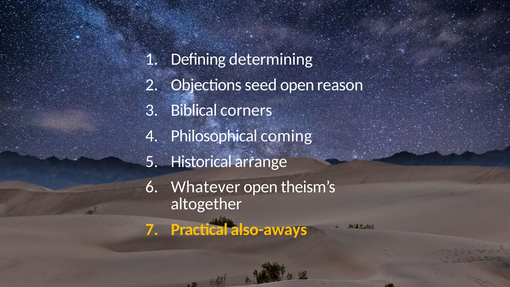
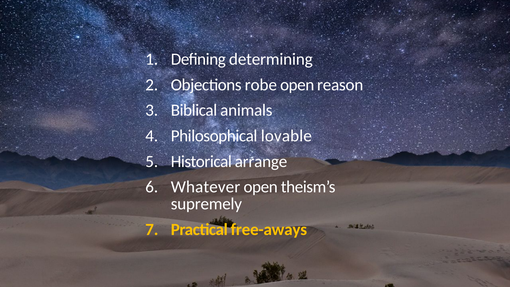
seed: seed -> robe
corners: corners -> animals
coming: coming -> lovable
altogether: altogether -> supremely
also-aways: also-aways -> free-aways
